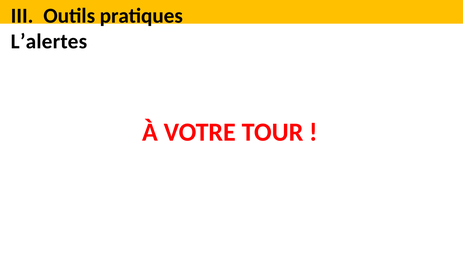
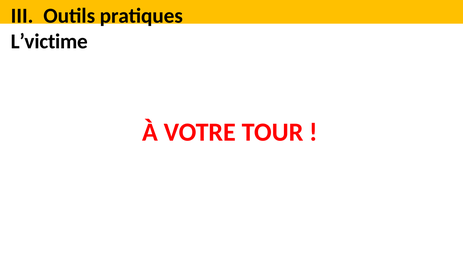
L’alertes: L’alertes -> L’victime
